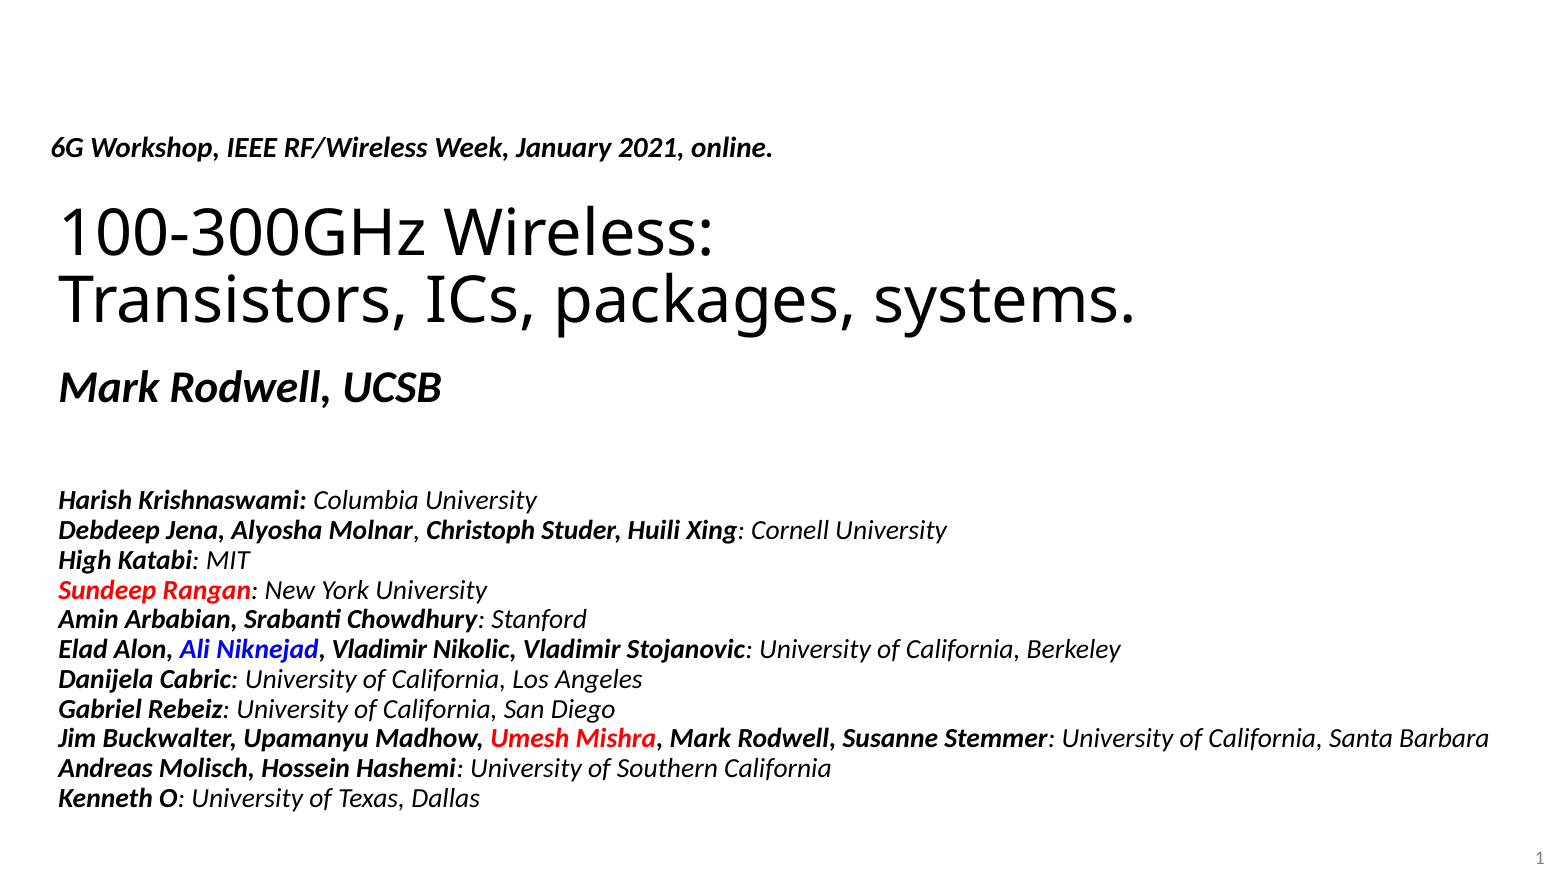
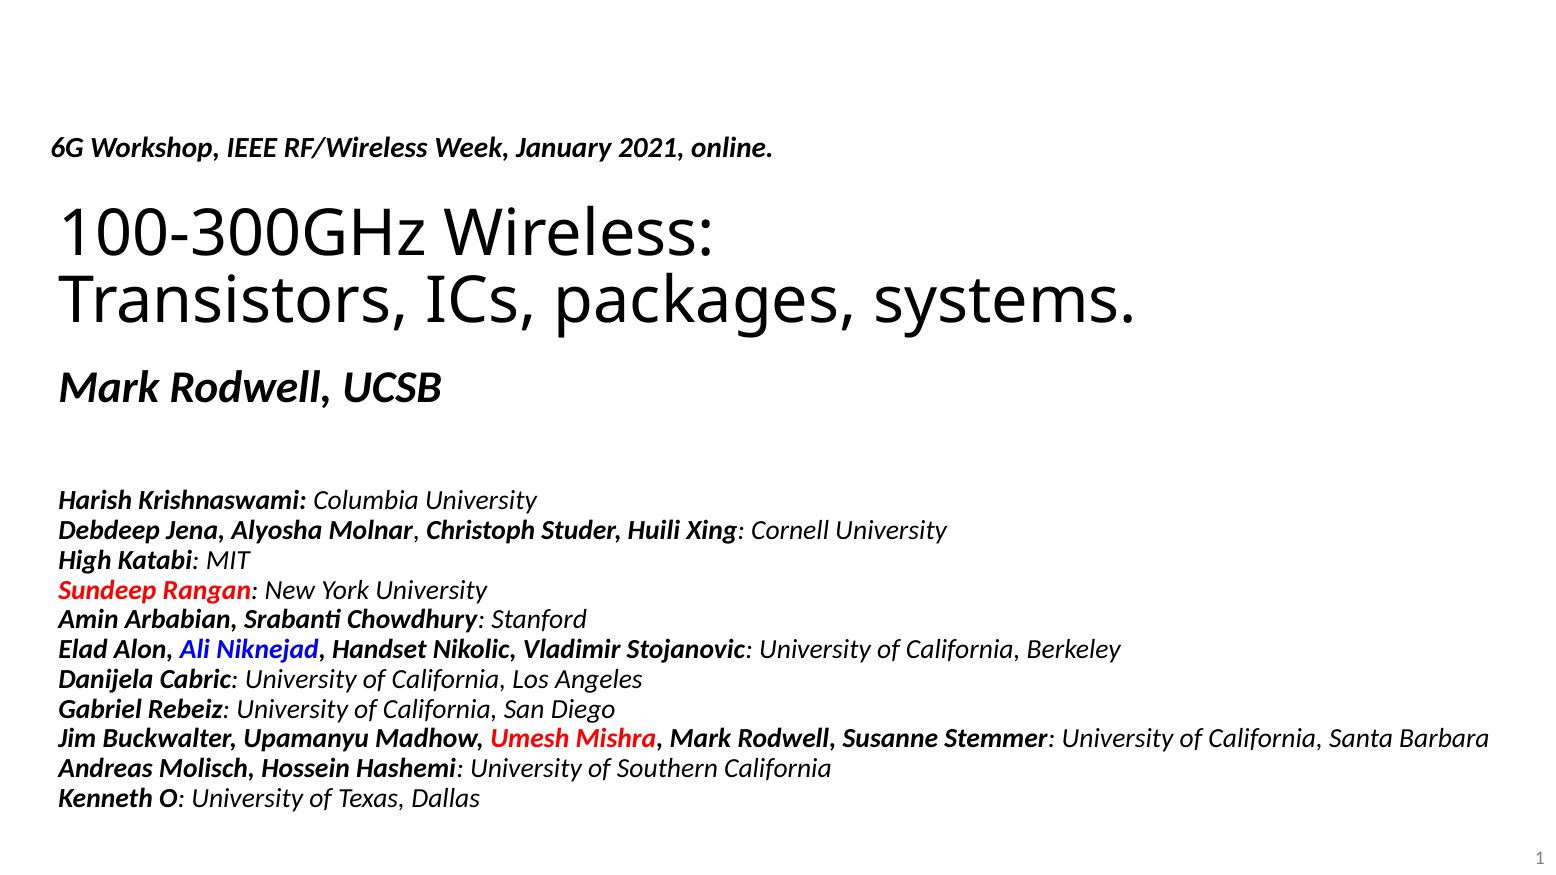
Niknejad Vladimir: Vladimir -> Handset
